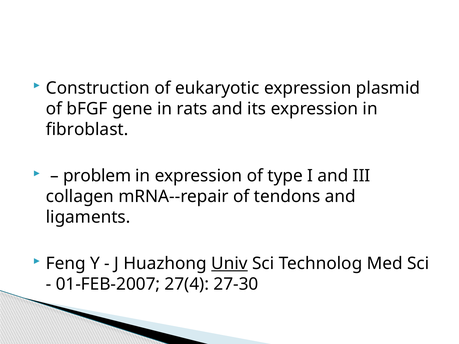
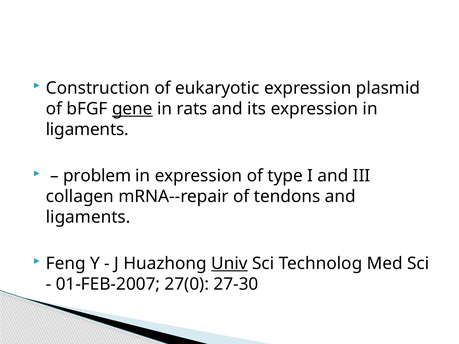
gene underline: none -> present
fibroblast at (87, 130): fibroblast -> ligaments
27(4: 27(4 -> 27(0
